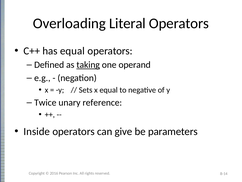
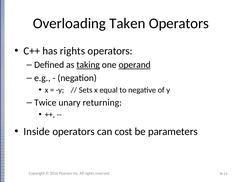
Literal: Literal -> Taken
has equal: equal -> rights
operand underline: none -> present
reference: reference -> returning
give: give -> cost
